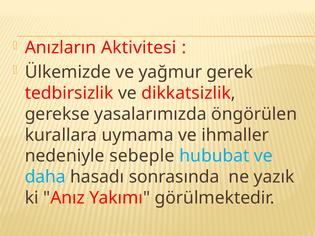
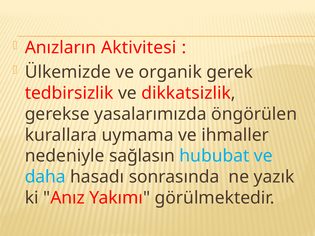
yağmur: yağmur -> organik
sebeple: sebeple -> sağlasın
